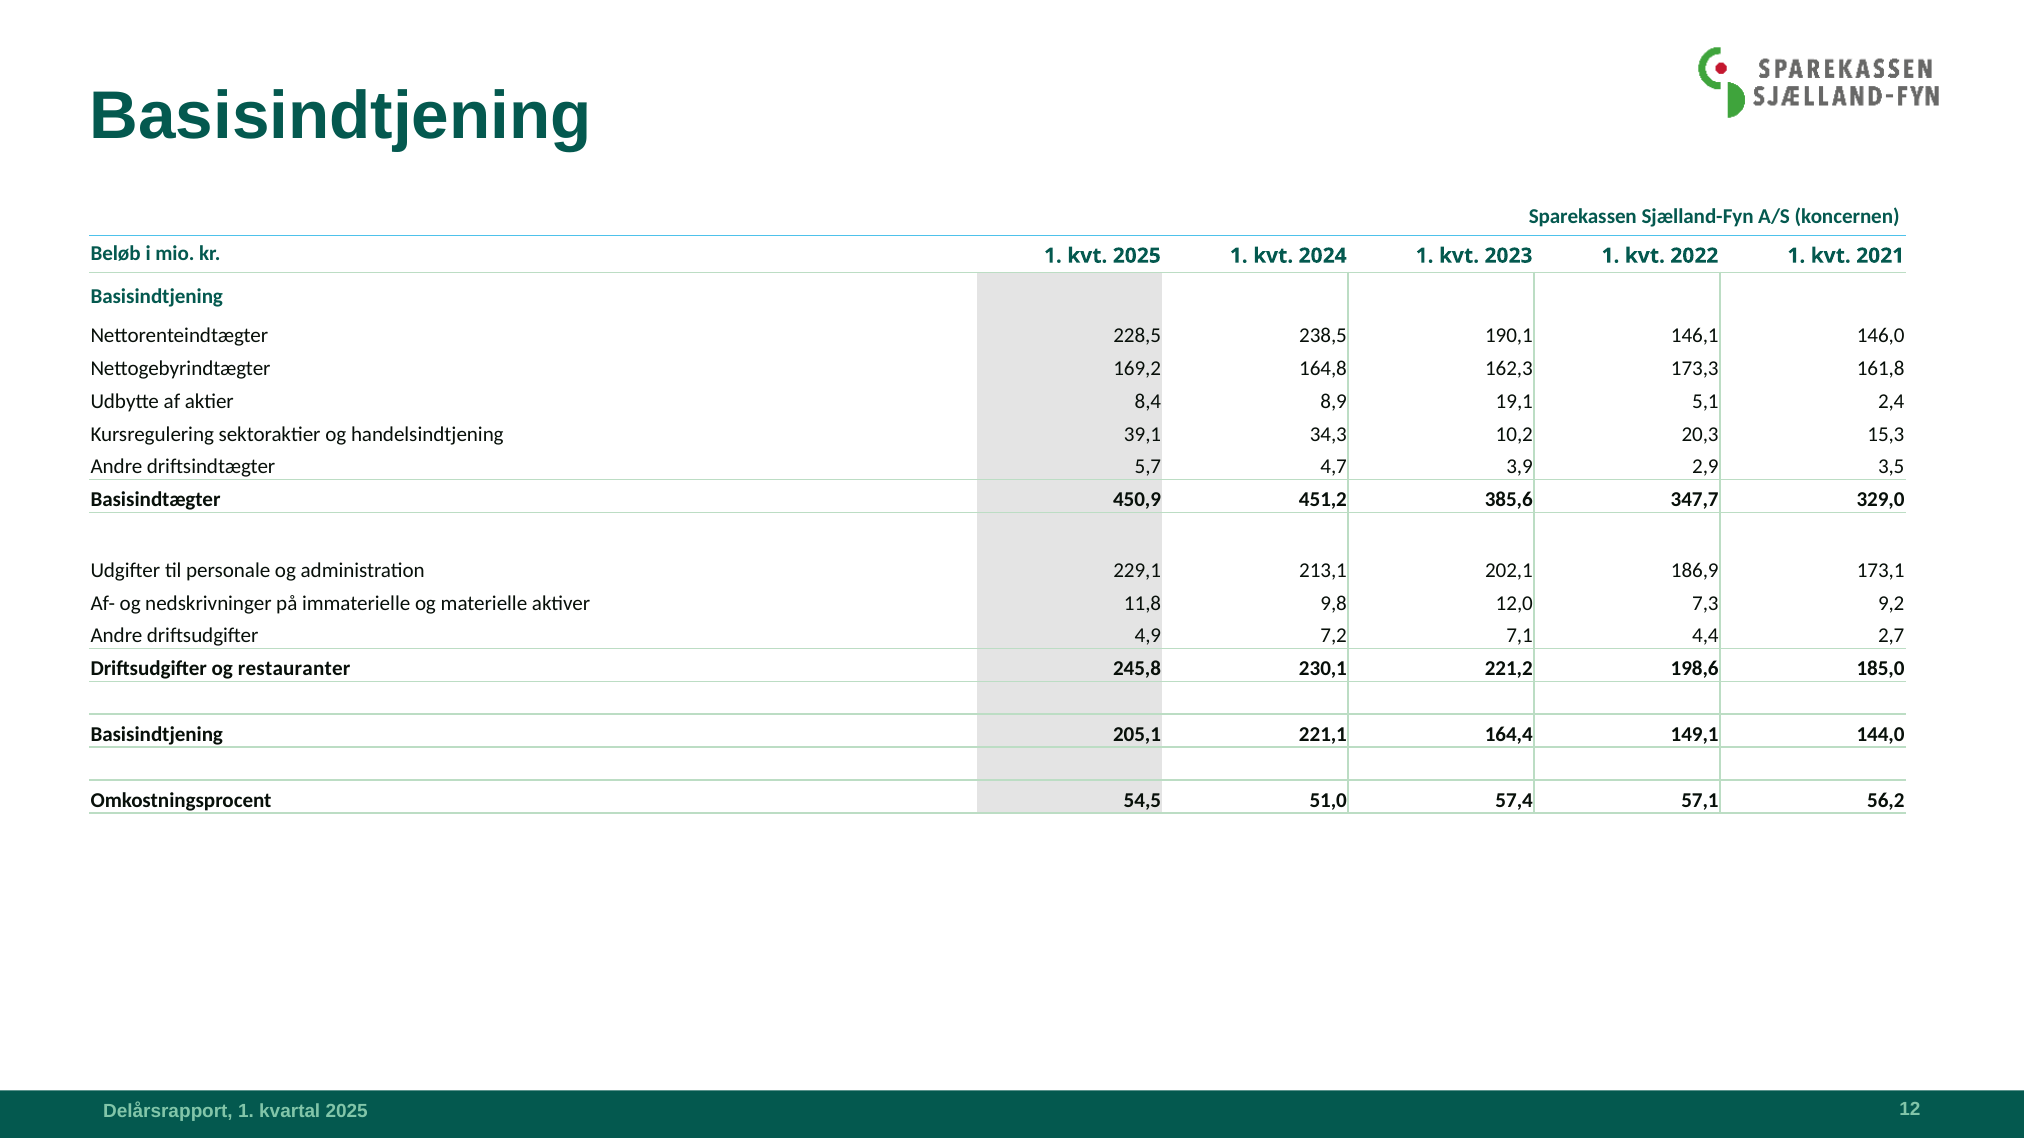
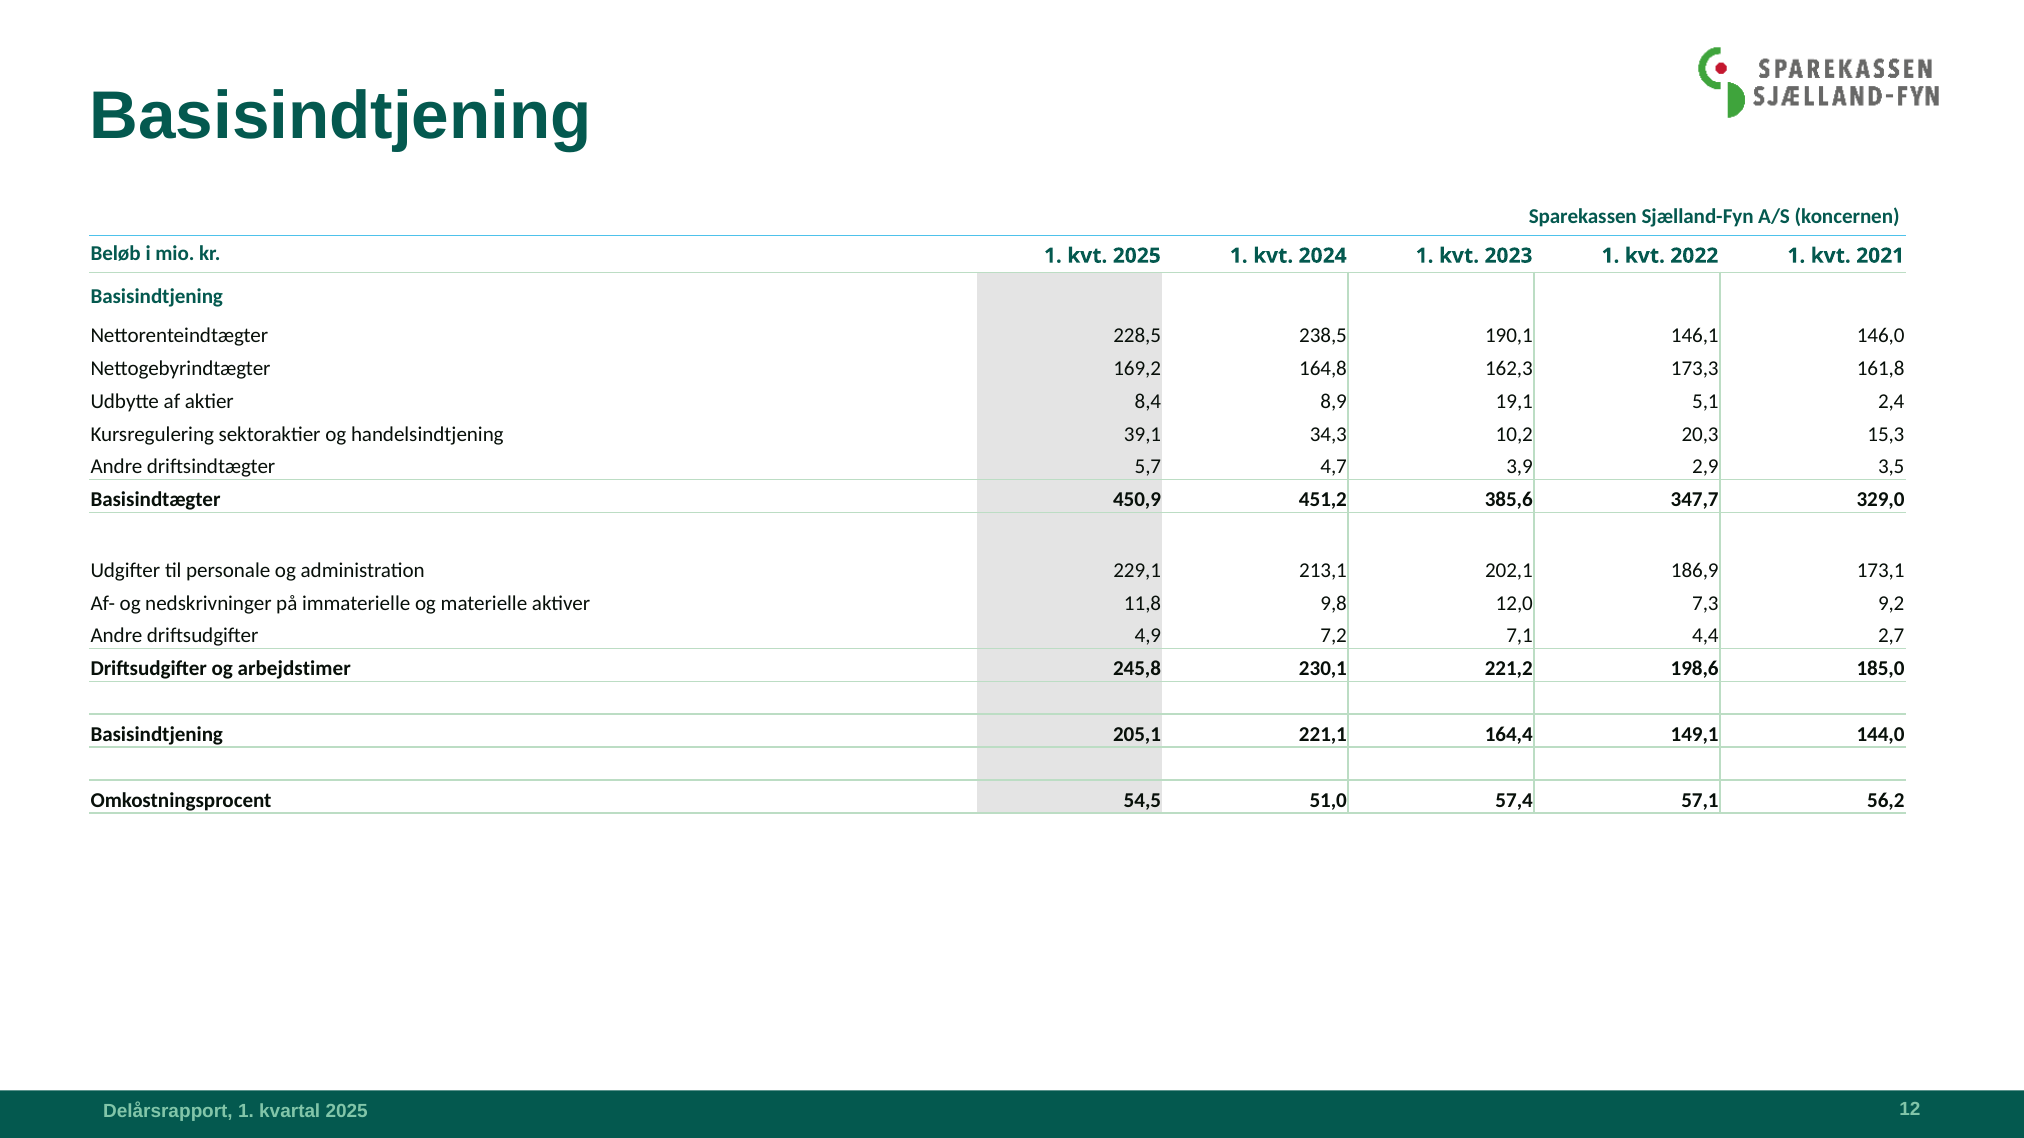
restauranter: restauranter -> arbejdstimer
